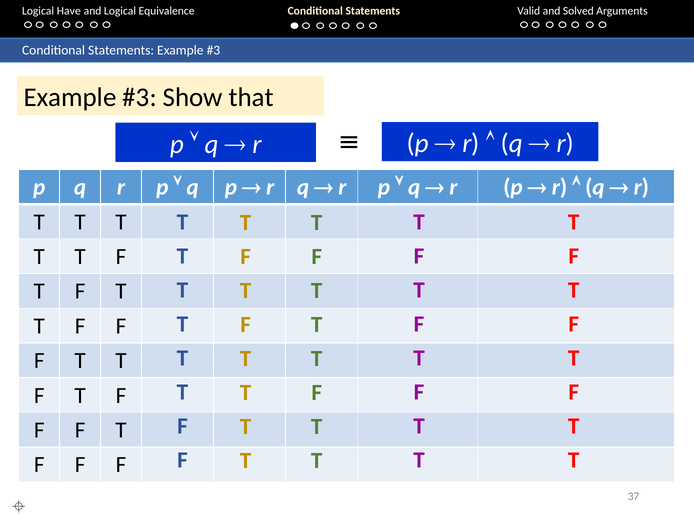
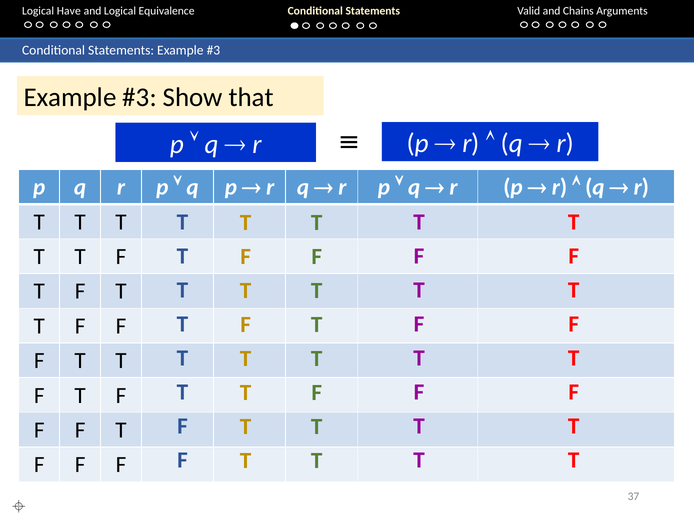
Solved: Solved -> Chains
